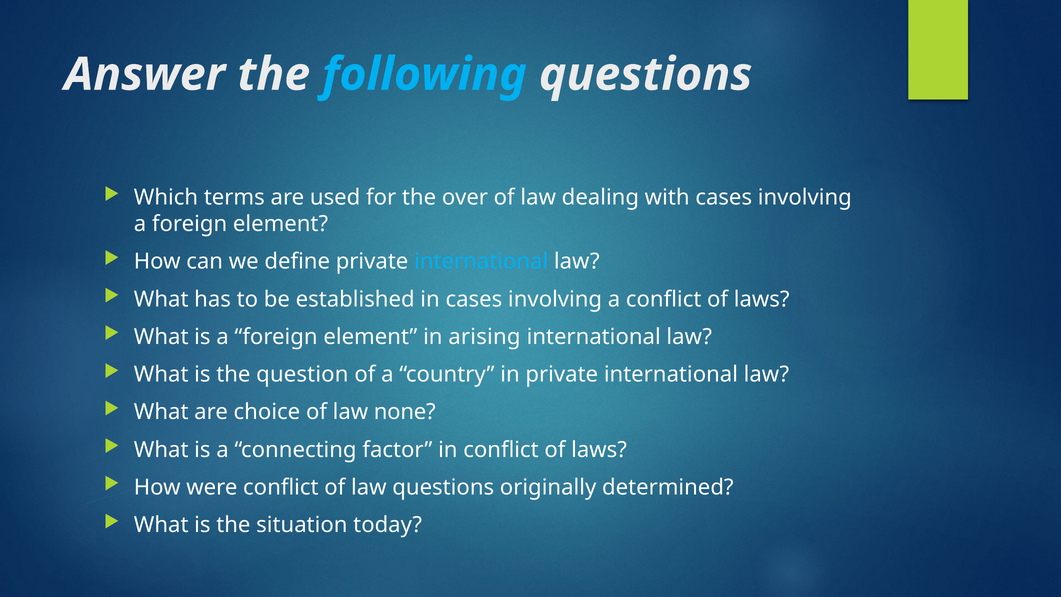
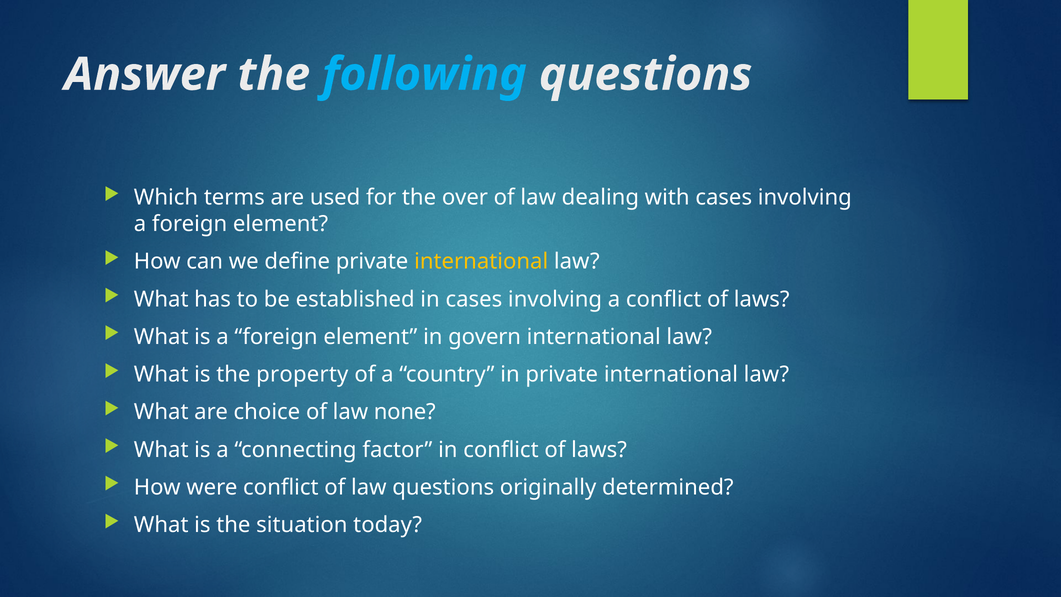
international at (481, 262) colour: light blue -> yellow
arising: arising -> govern
question: question -> property
